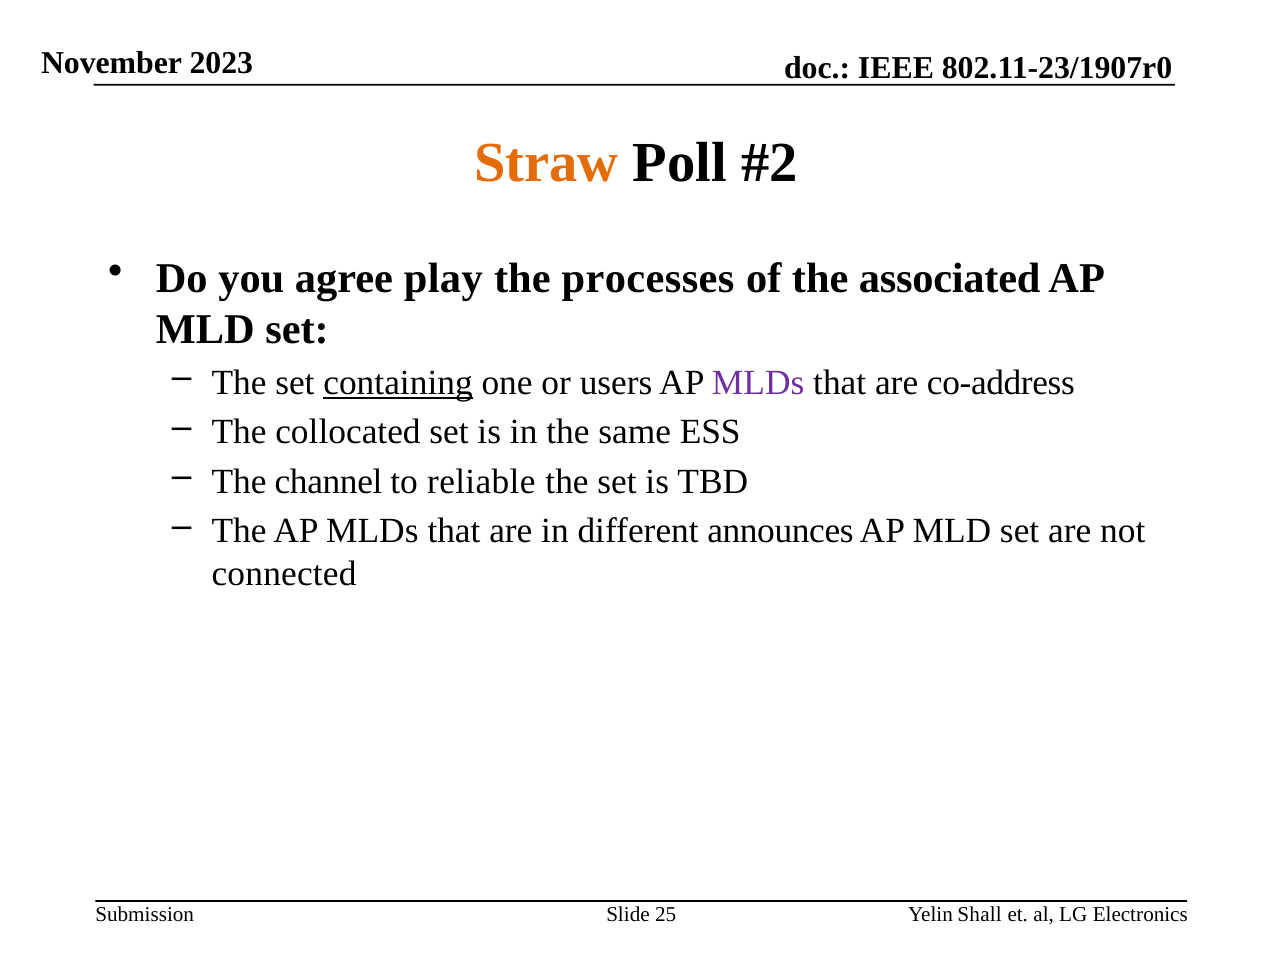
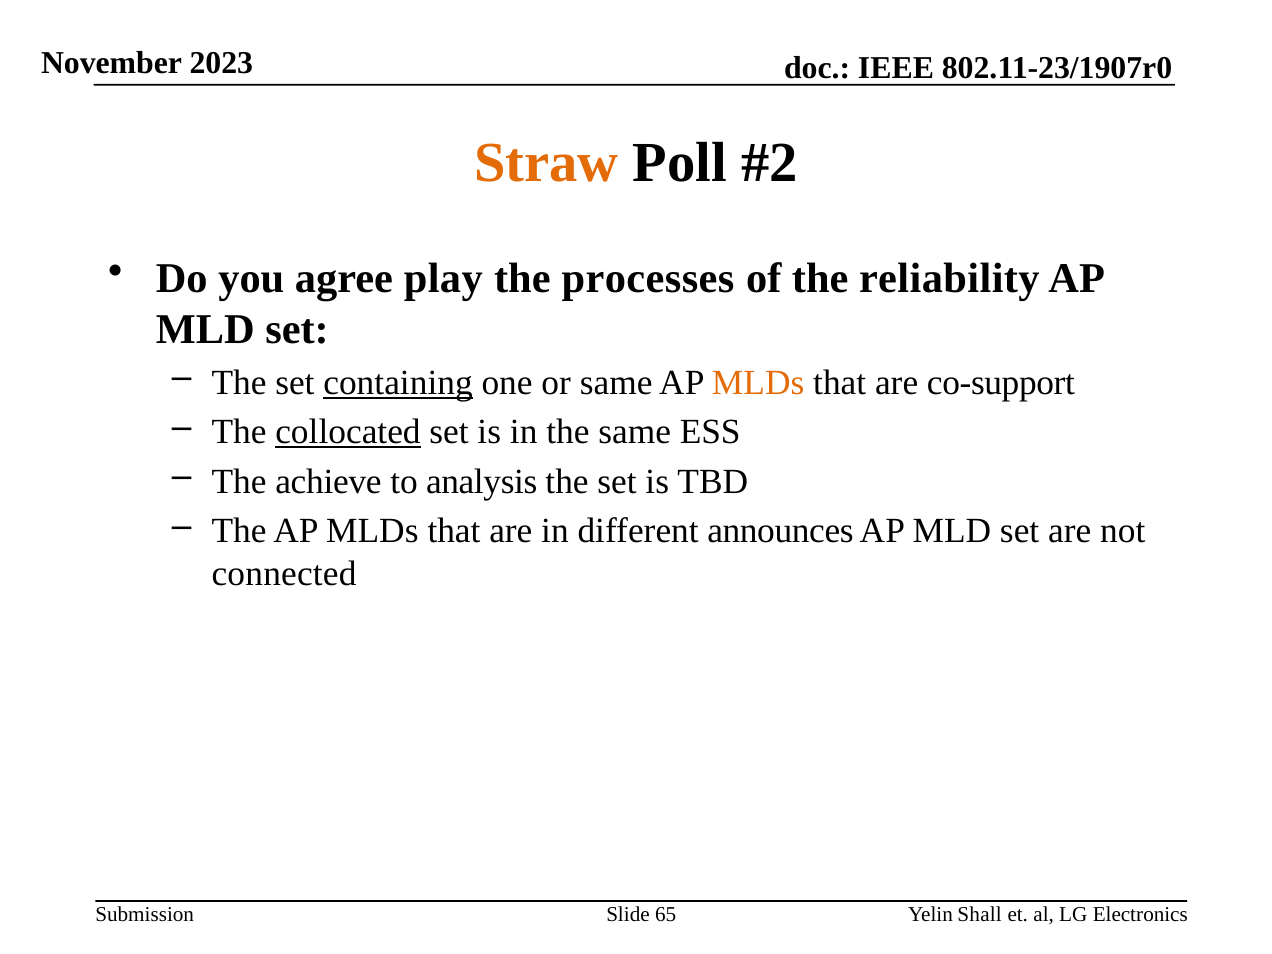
associated: associated -> reliability
or users: users -> same
MLDs at (758, 383) colour: purple -> orange
co-address: co-address -> co-support
collocated underline: none -> present
channel: channel -> achieve
reliable: reliable -> analysis
25: 25 -> 65
